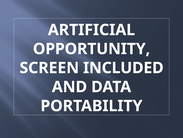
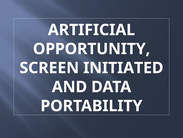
INCLUDED: INCLUDED -> INITIATED
